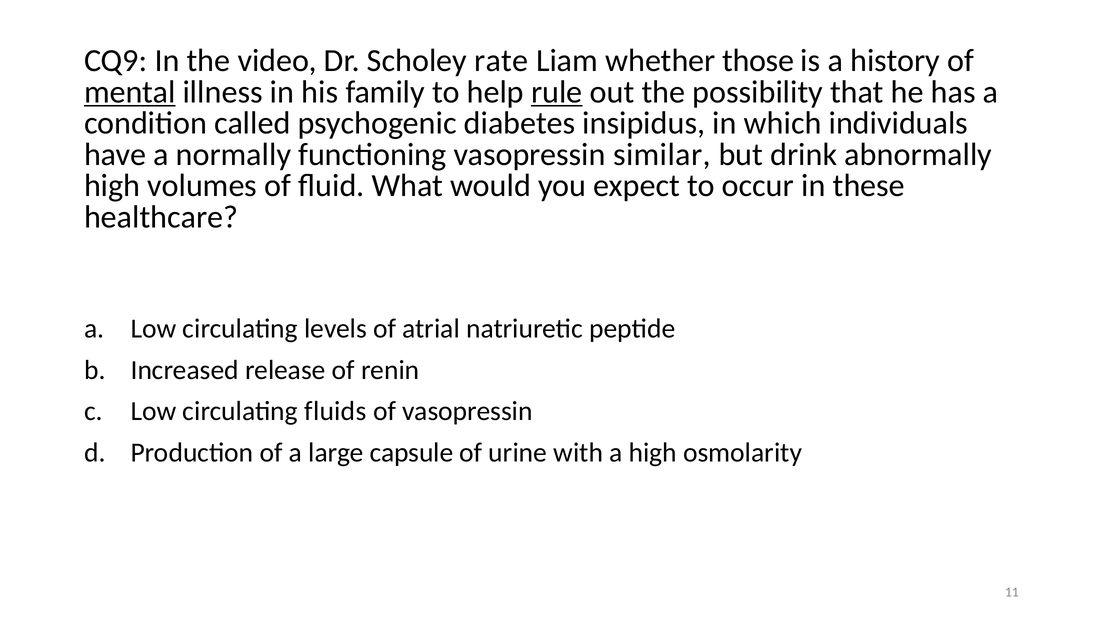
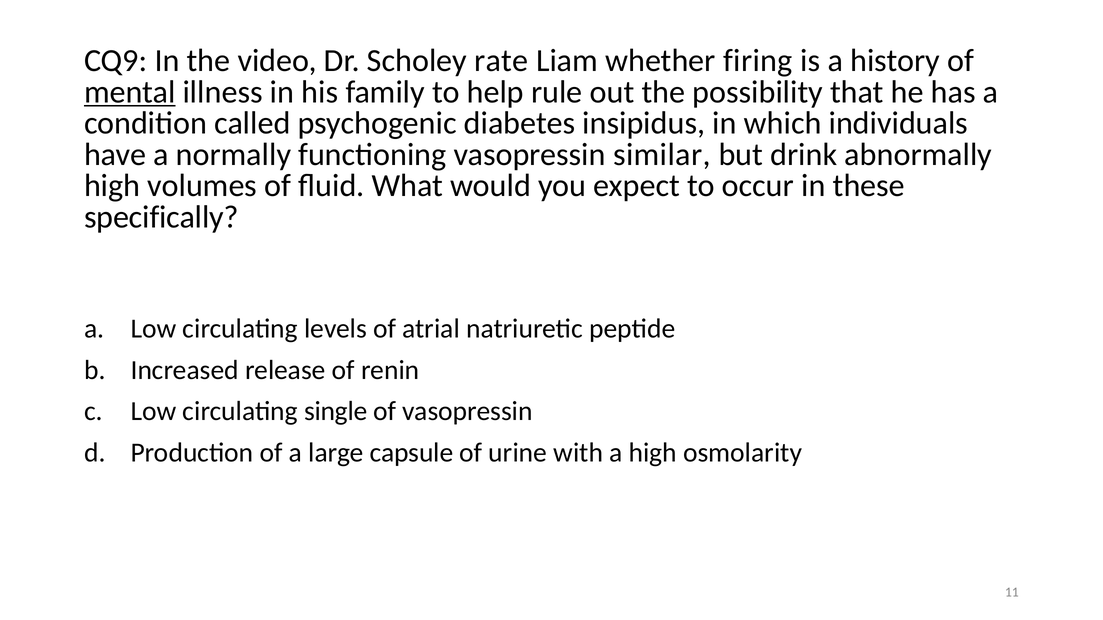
those: those -> firing
rule underline: present -> none
healthcare: healthcare -> specifically
fluids: fluids -> single
